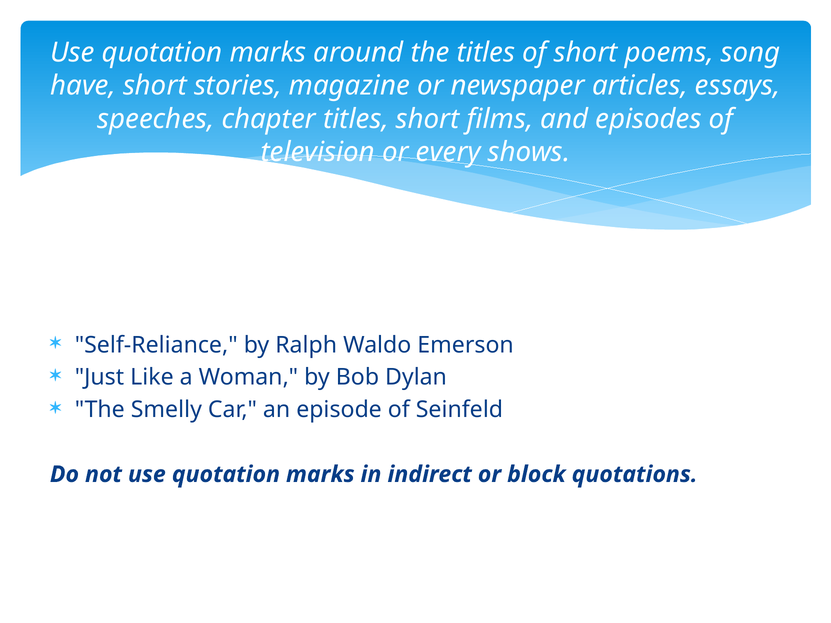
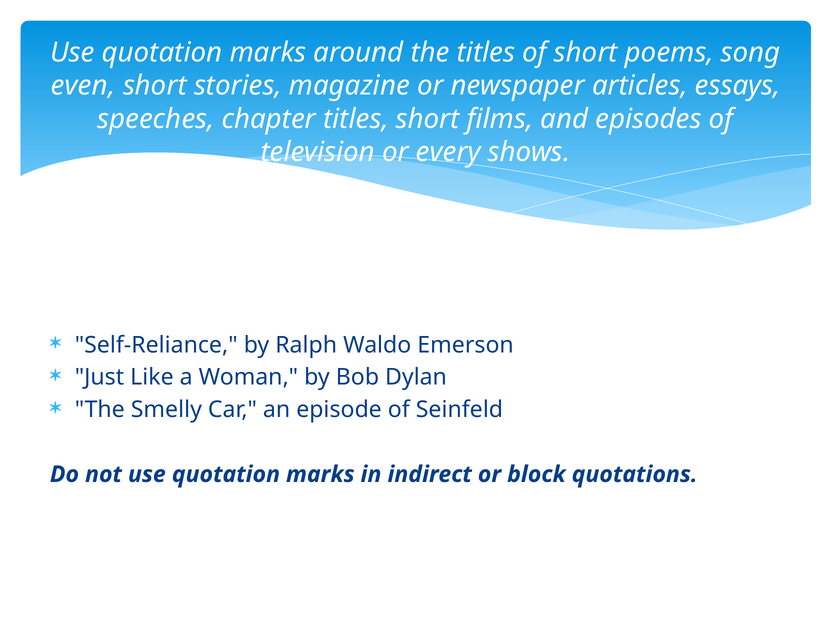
have: have -> even
